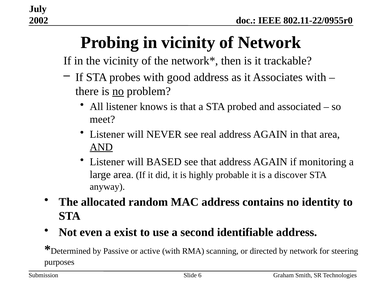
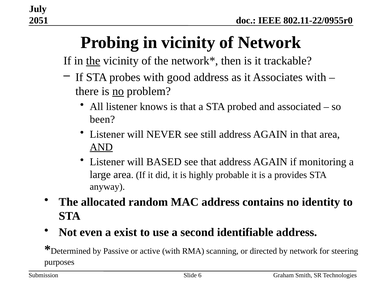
2002: 2002 -> 2051
the at (93, 61) underline: none -> present
meet: meet -> been
real: real -> still
discover: discover -> provides
